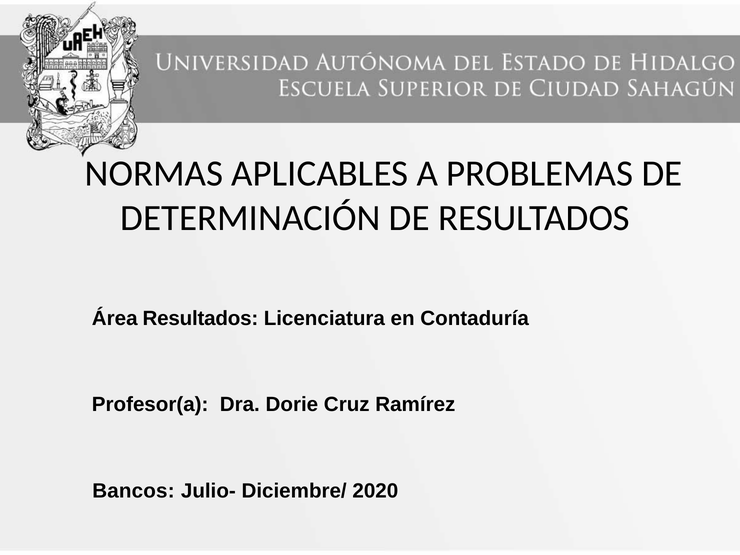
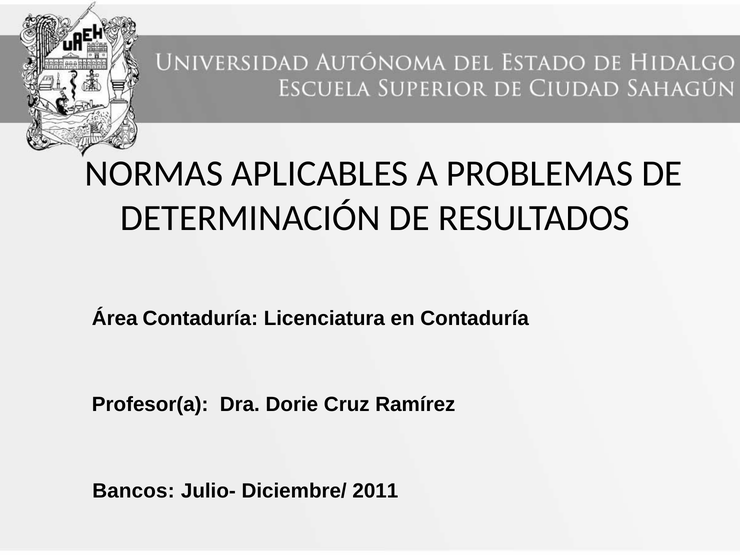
Área Resultados: Resultados -> Contaduría
2020: 2020 -> 2011
